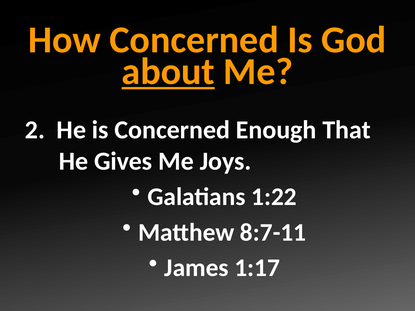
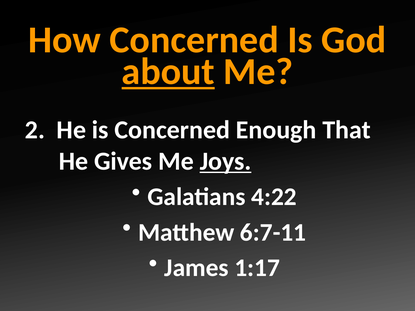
Joys underline: none -> present
1:22: 1:22 -> 4:22
8:7-11: 8:7-11 -> 6:7-11
